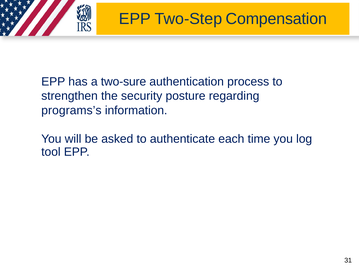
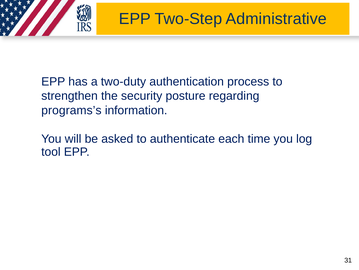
Compensation: Compensation -> Administrative
two-sure: two-sure -> two-duty
